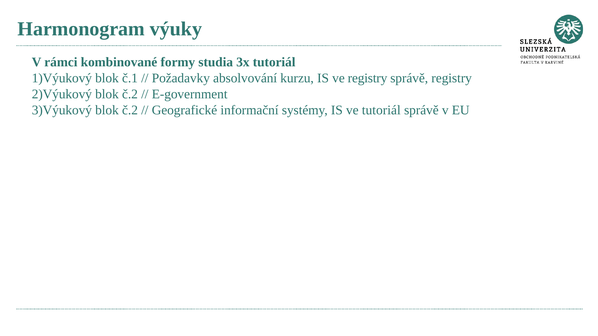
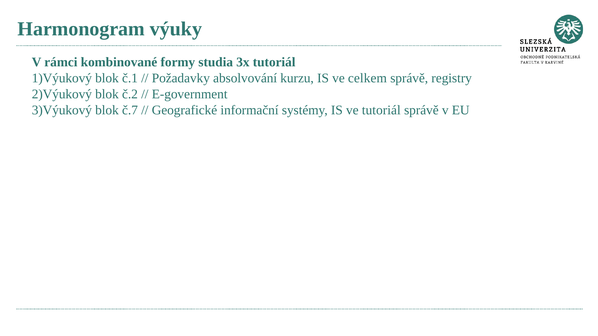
ve registry: registry -> celkem
č.2 at (130, 110): č.2 -> č.7
